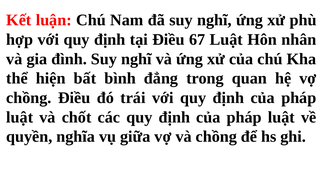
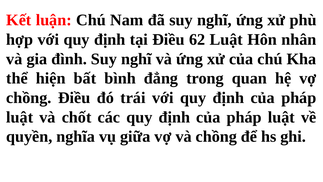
67: 67 -> 62
